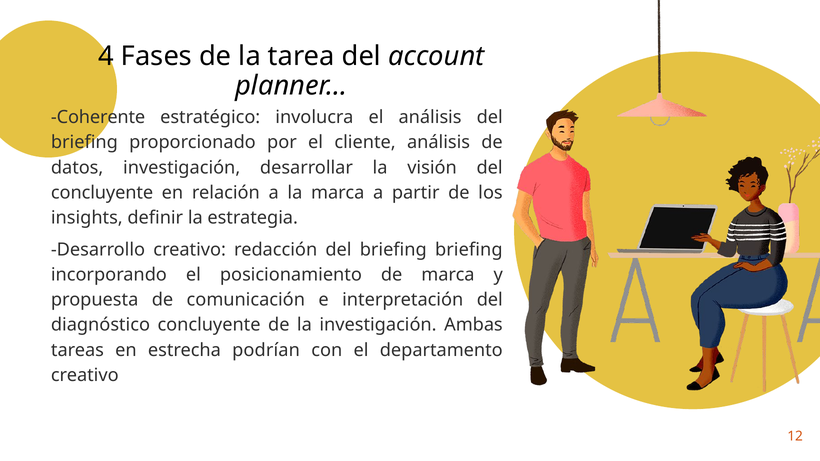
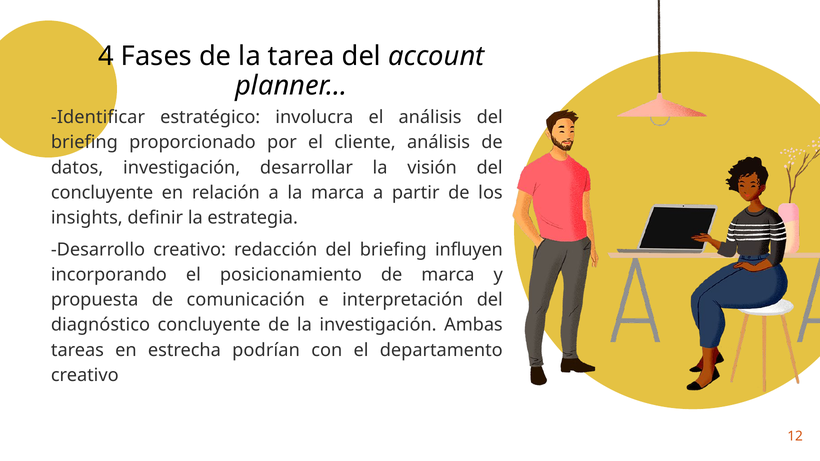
Coherente: Coherente -> Identificar
briefing briefing: briefing -> influyen
